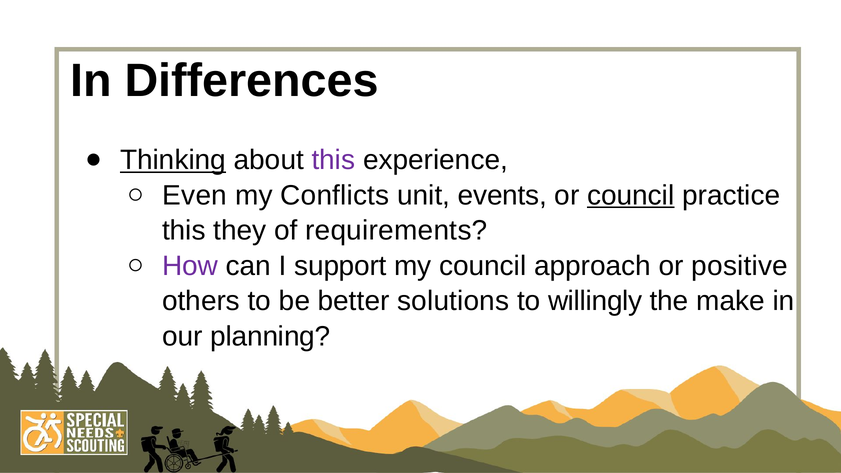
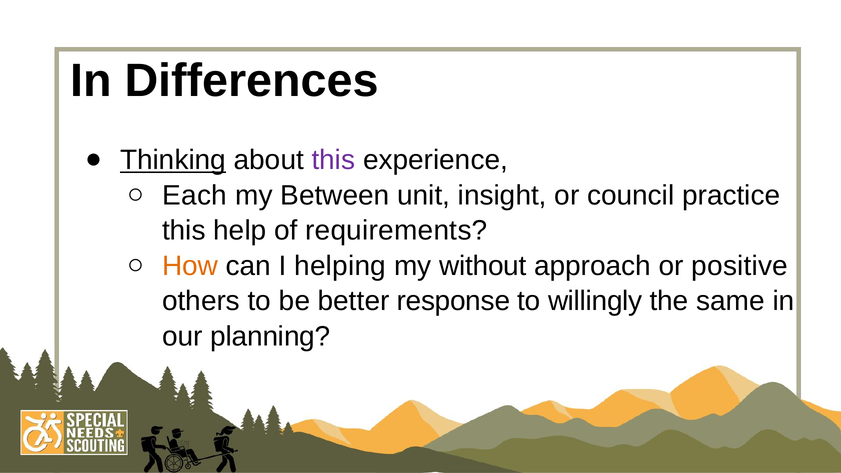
Even: Even -> Each
Conflicts: Conflicts -> Between
events: events -> insight
council at (631, 195) underline: present -> none
they: they -> help
How colour: purple -> orange
support: support -> helping
my council: council -> without
solutions: solutions -> response
make: make -> same
